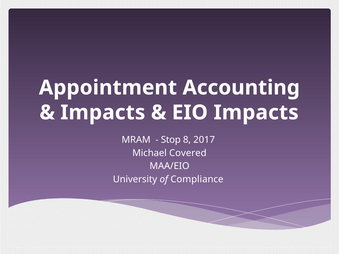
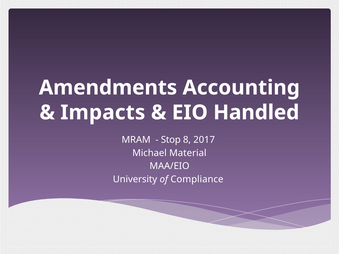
Appointment: Appointment -> Amendments
EIO Impacts: Impacts -> Handled
Covered: Covered -> Material
